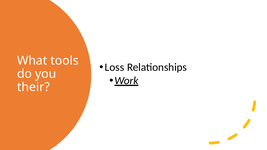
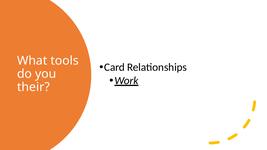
Loss: Loss -> Card
